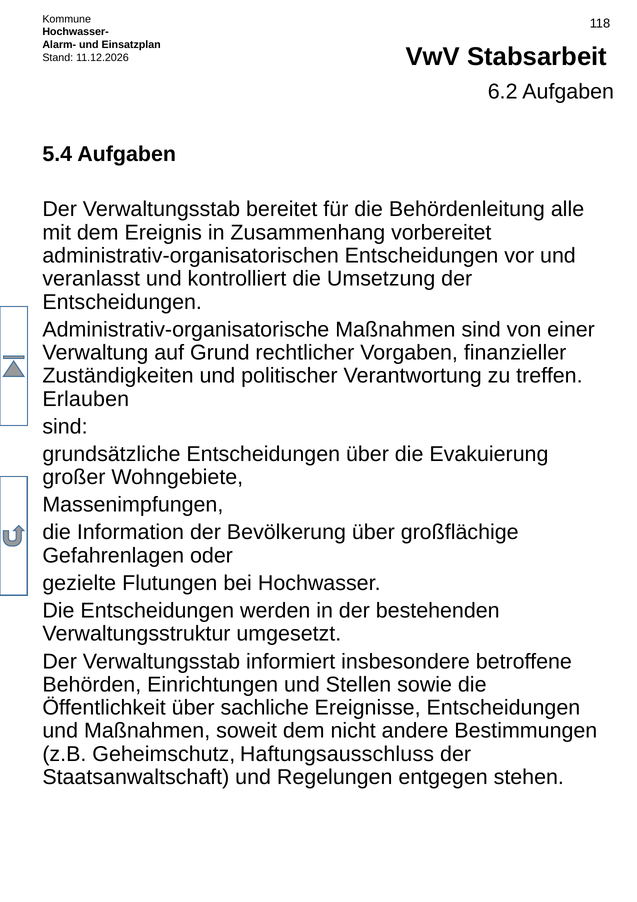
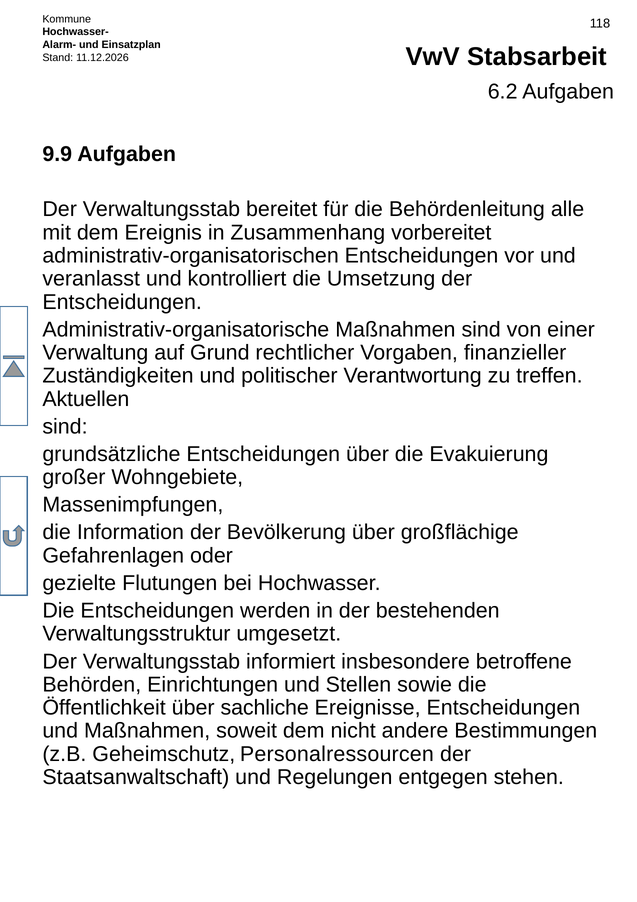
5.4: 5.4 -> 9.9
Erlauben: Erlauben -> Aktuellen
Haftungsausschluss: Haftungsausschluss -> Personalressourcen
